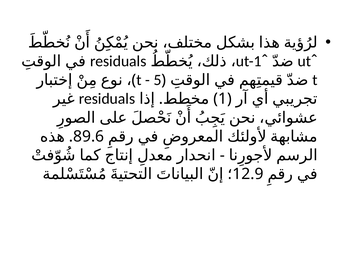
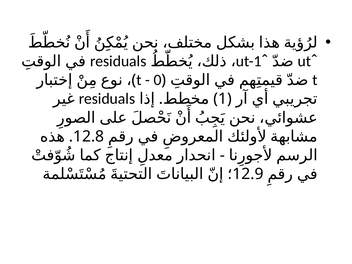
5: 5 -> 0
89.6: 89.6 -> 12.8
